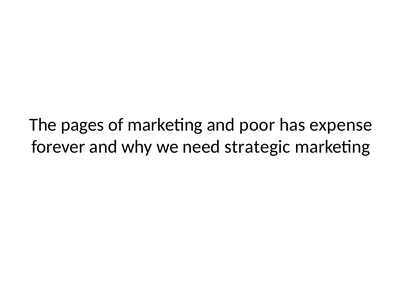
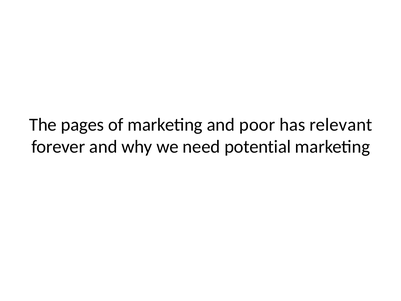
expense: expense -> relevant
strategic: strategic -> potential
